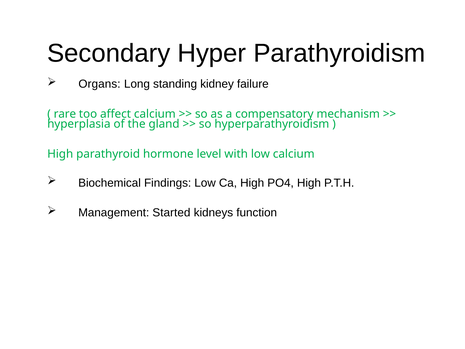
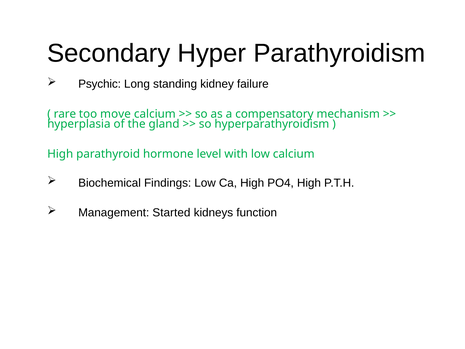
Organs: Organs -> Psychic
affect: affect -> move
